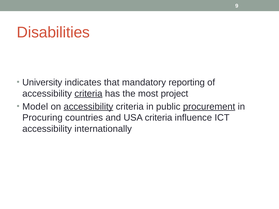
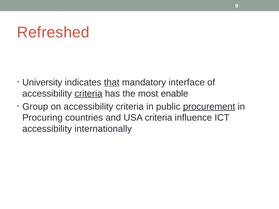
Disabilities: Disabilities -> Refreshed
that underline: none -> present
reporting: reporting -> interface
project: project -> enable
Model: Model -> Group
accessibility at (88, 107) underline: present -> none
